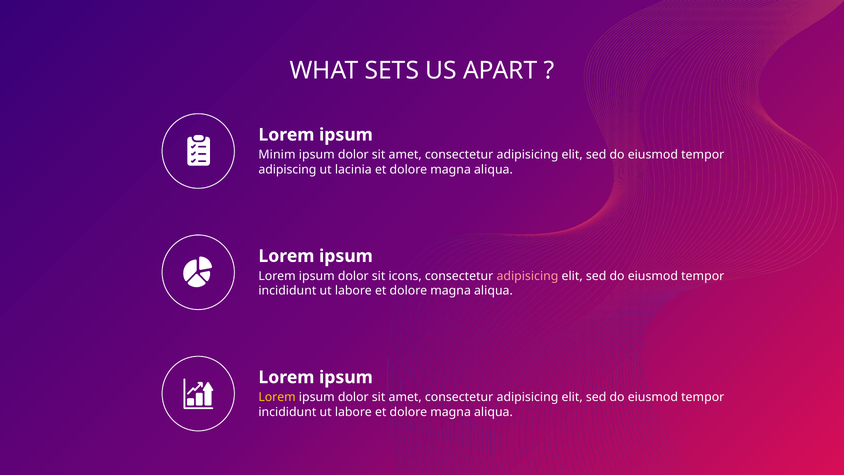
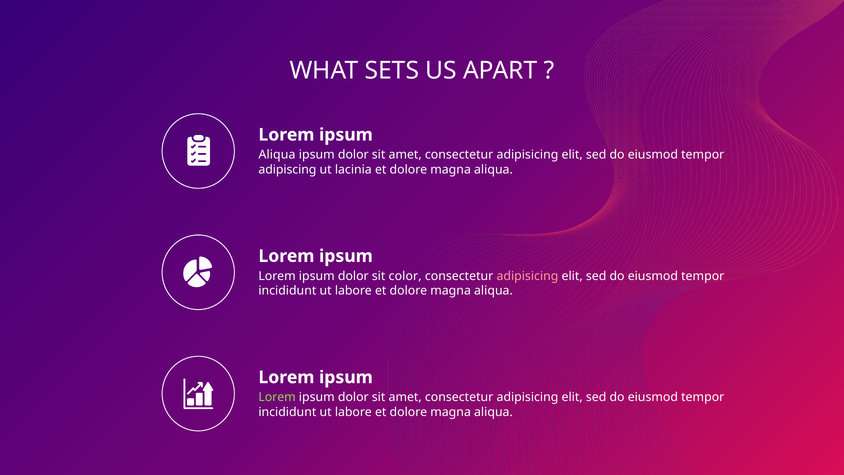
Minim at (277, 155): Minim -> Aliqua
icons: icons -> color
Lorem at (277, 397) colour: yellow -> light green
